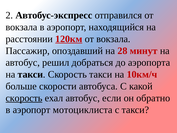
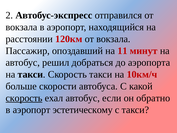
120км underline: present -> none
28: 28 -> 11
мотоциклиста: мотоциклиста -> эстетическому
